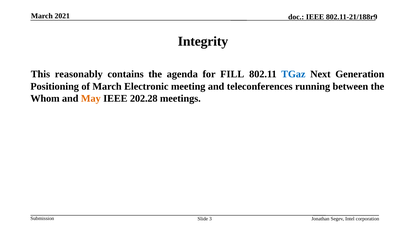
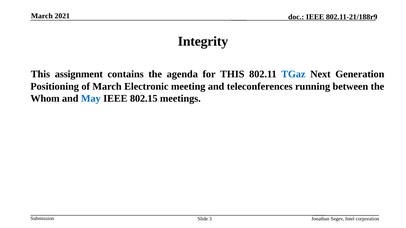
reasonably: reasonably -> assignment
for FILL: FILL -> THIS
May colour: orange -> blue
202.28: 202.28 -> 802.15
